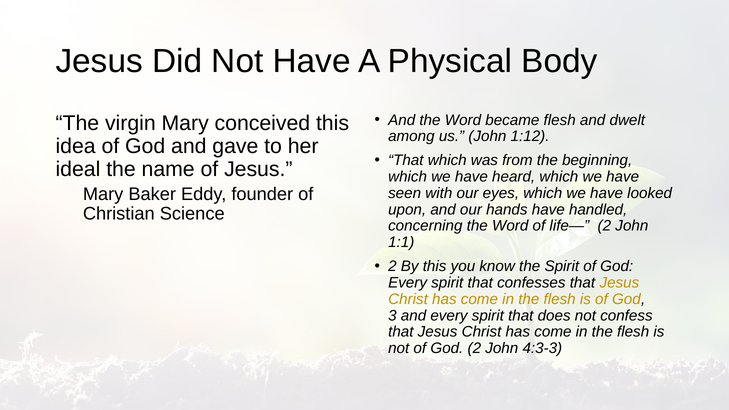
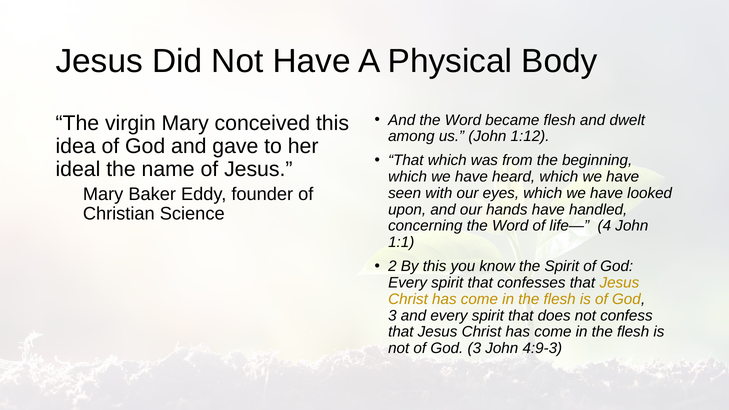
life— 2: 2 -> 4
not of God 2: 2 -> 3
4:3-3: 4:3-3 -> 4:9-3
